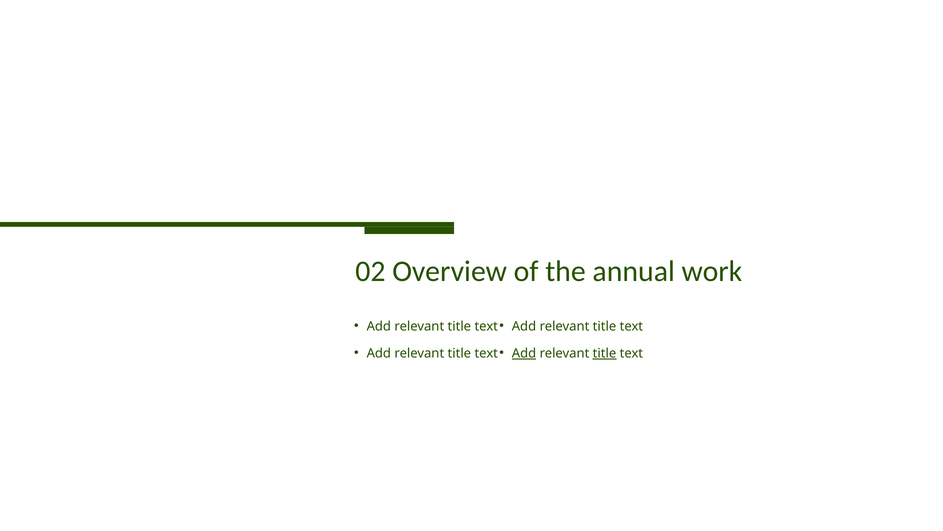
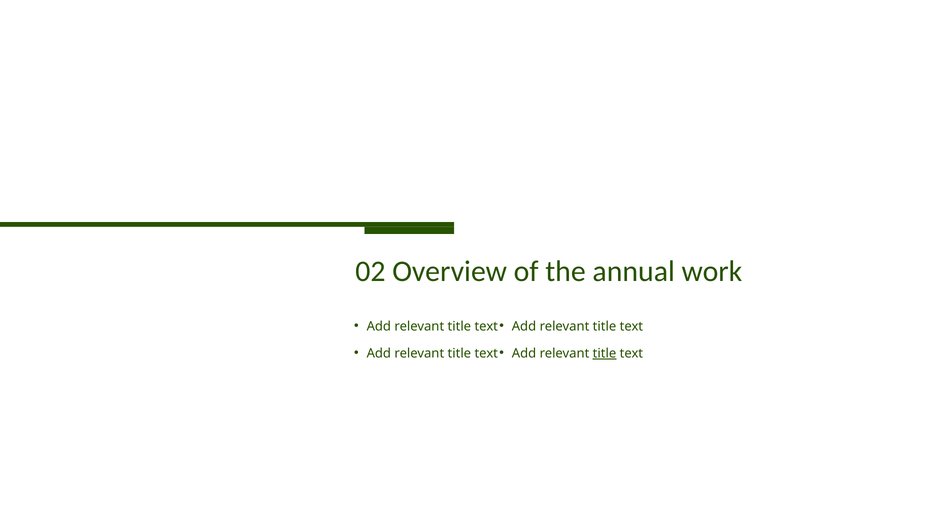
Add at (524, 353) underline: present -> none
